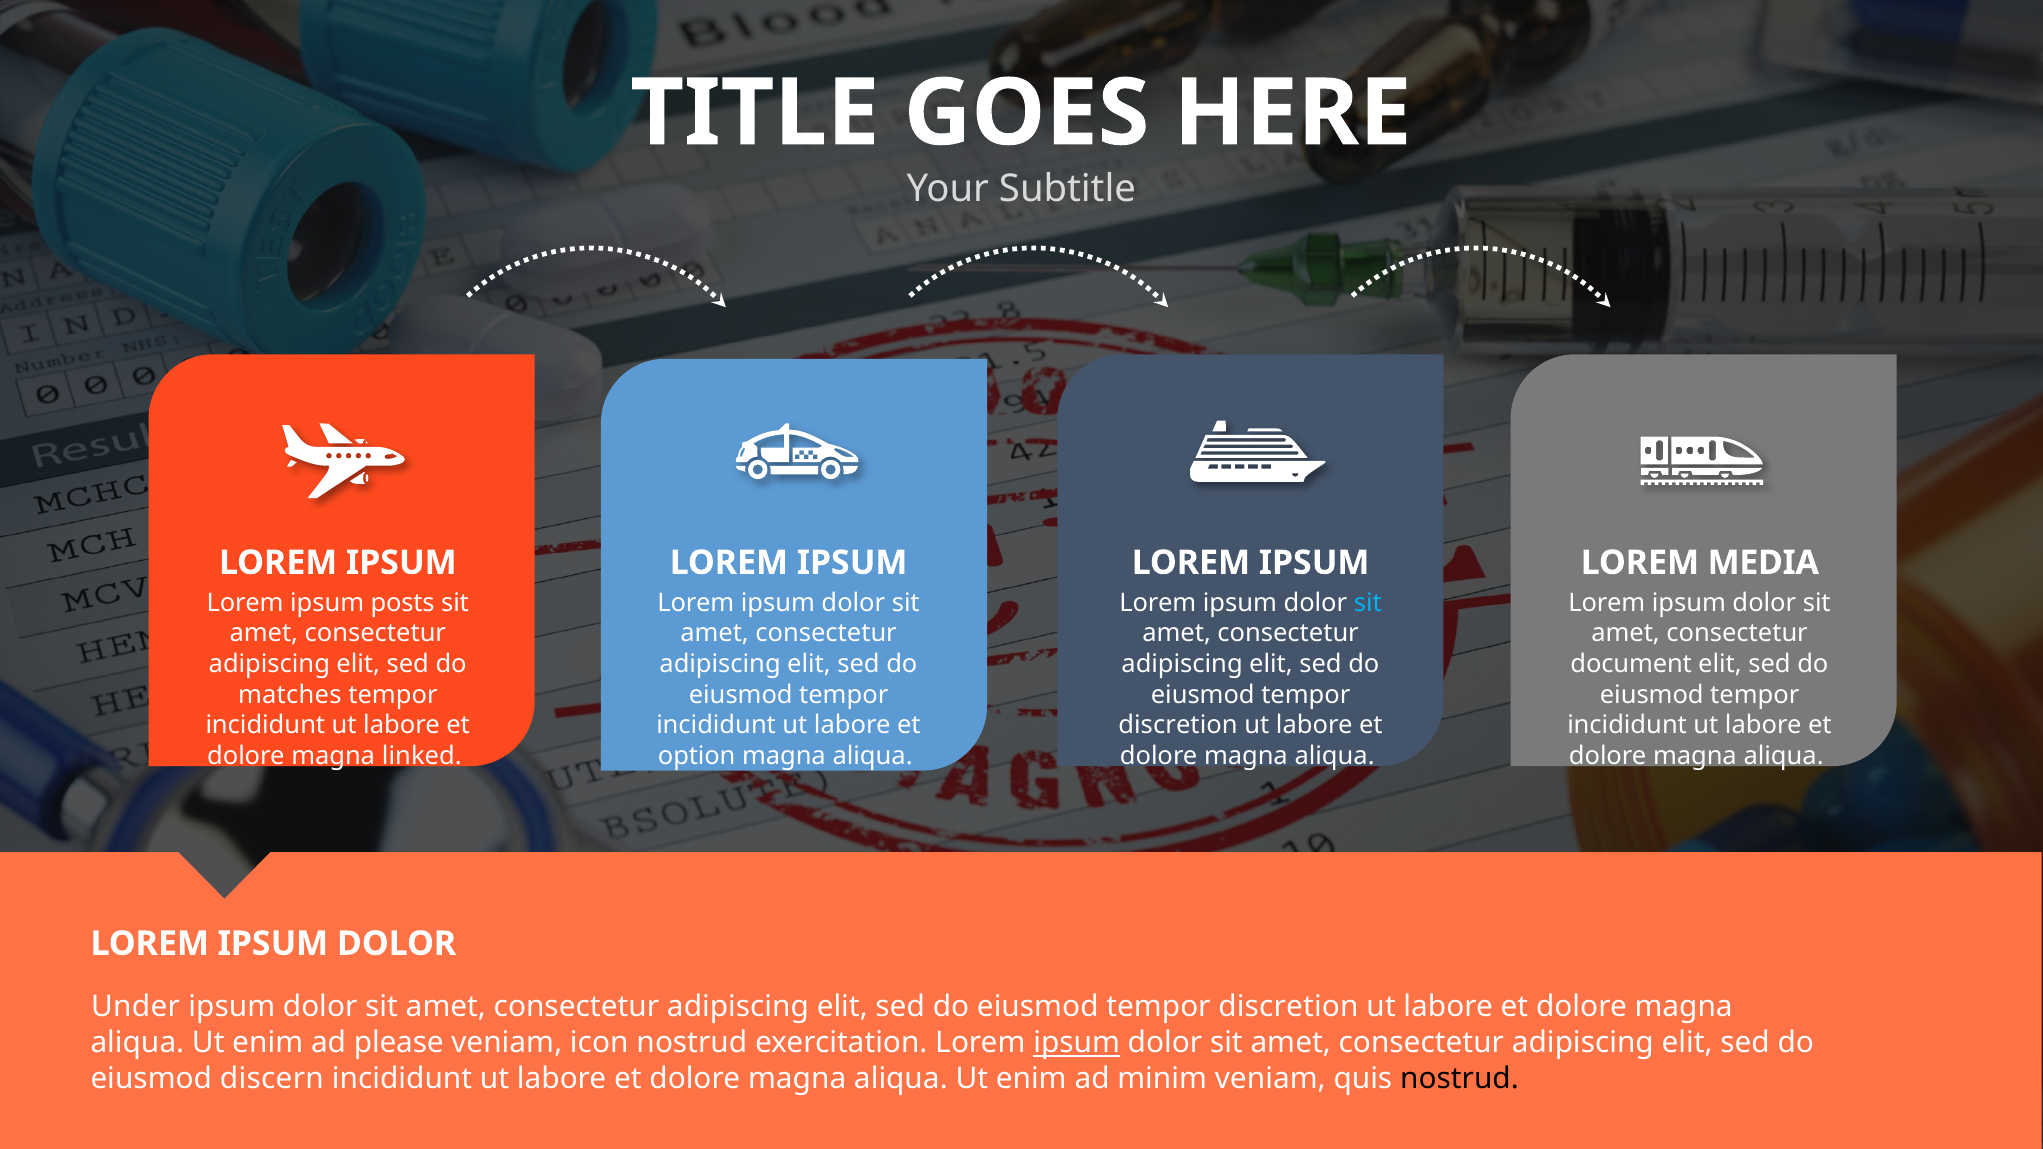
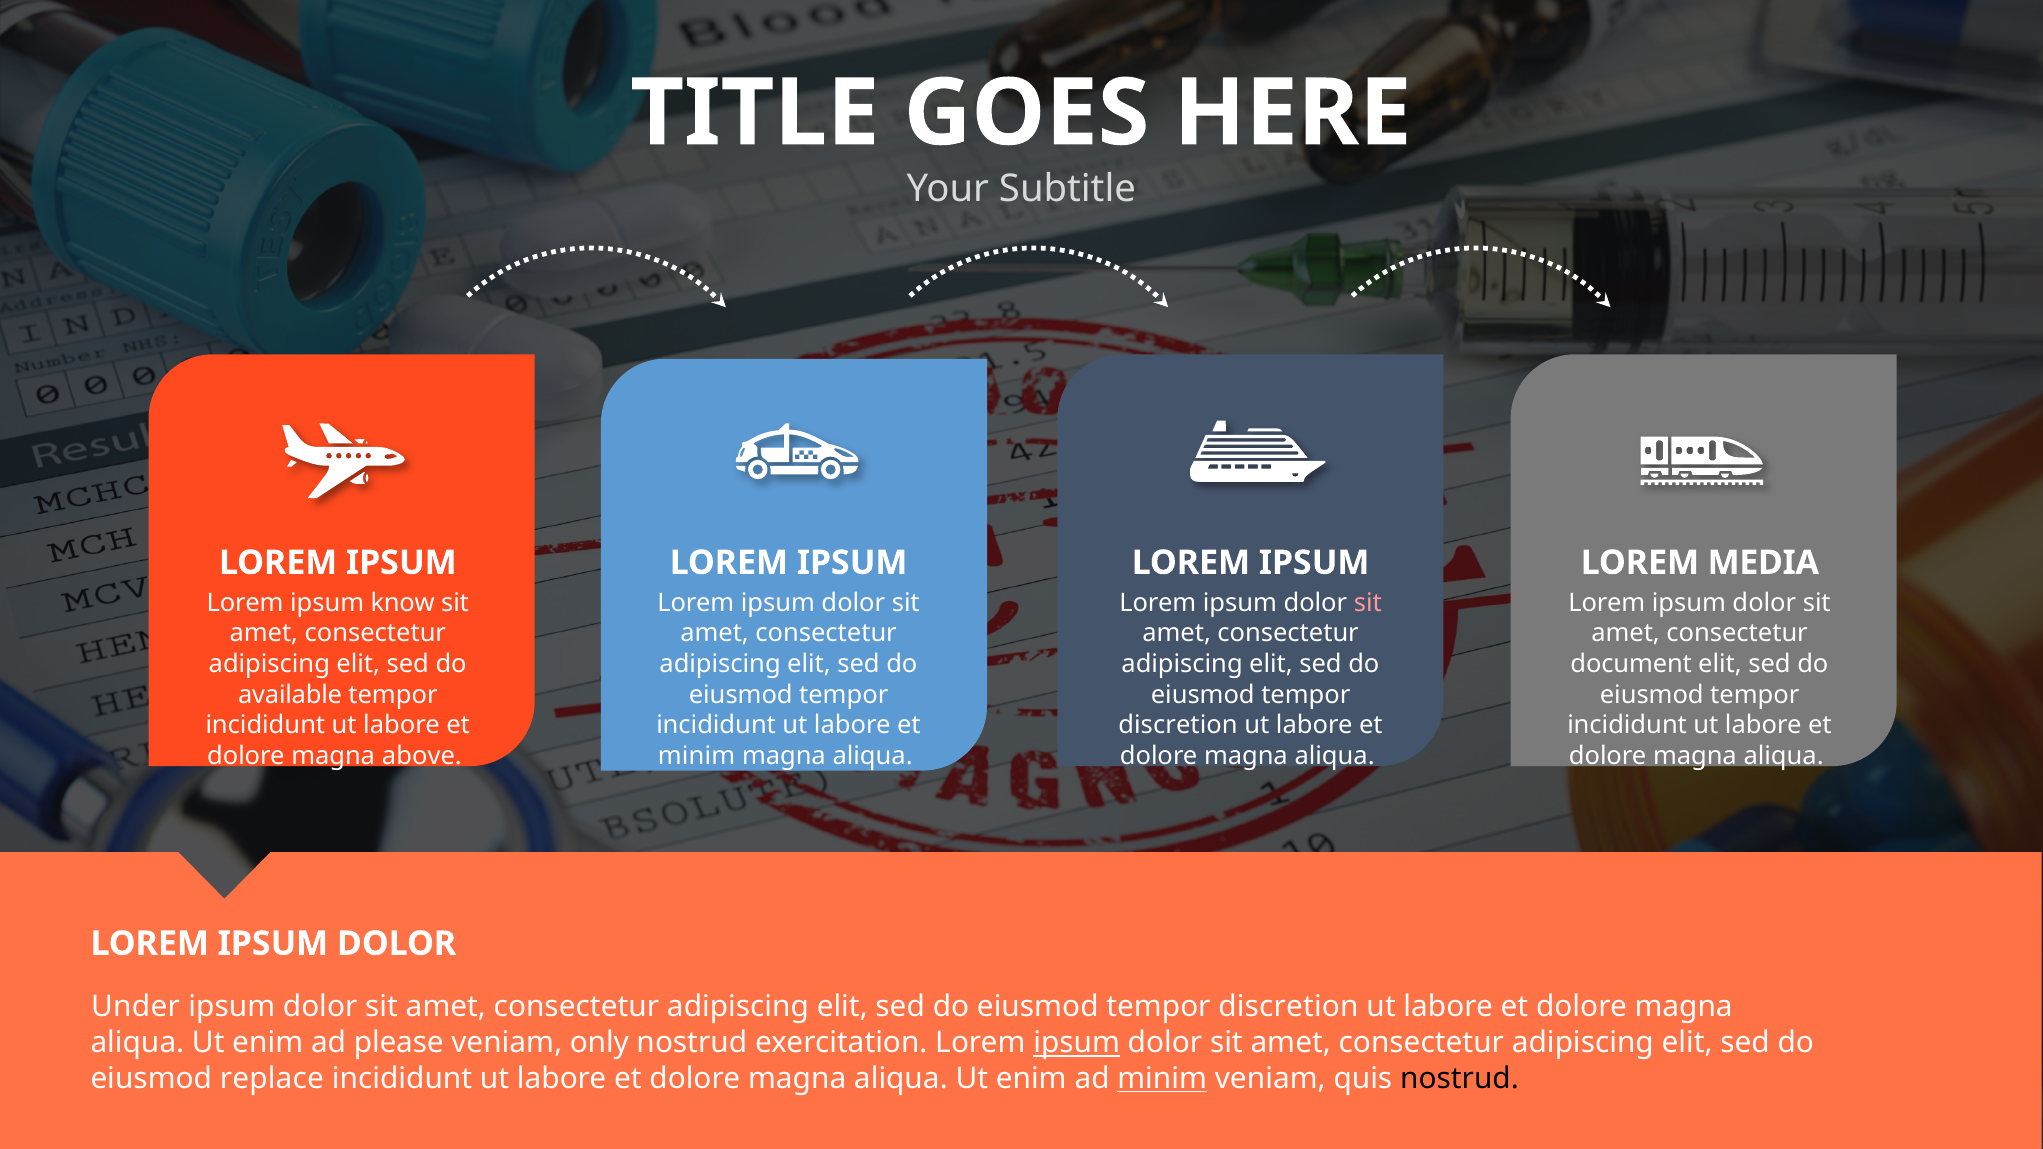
posts: posts -> know
sit at (1368, 603) colour: light blue -> pink
matches: matches -> available
linked: linked -> above
option at (697, 756): option -> minim
icon: icon -> only
discern: discern -> replace
minim at (1162, 1079) underline: none -> present
